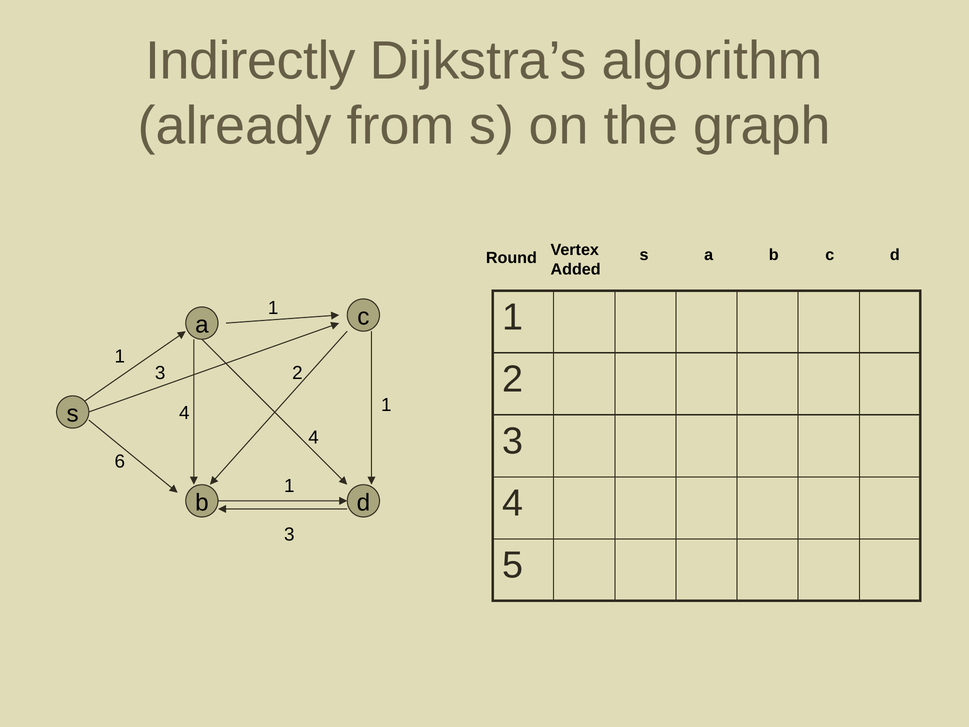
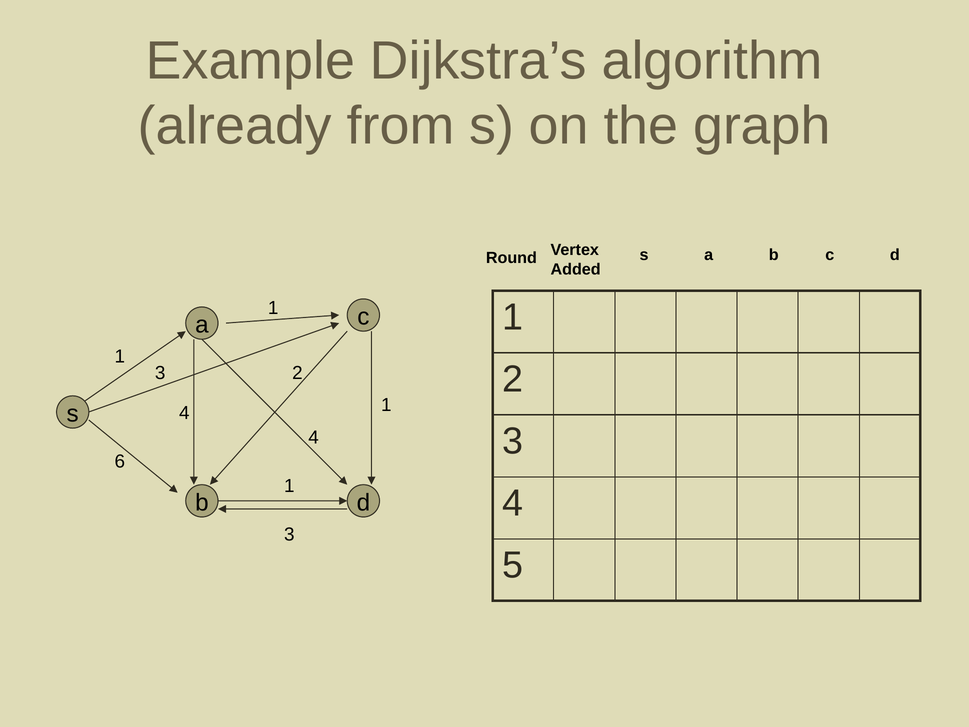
Indirectly: Indirectly -> Example
